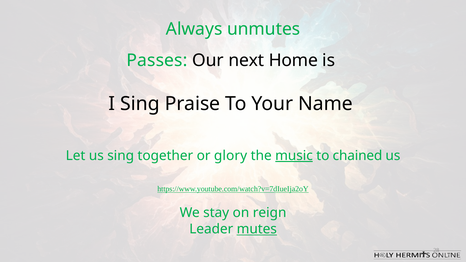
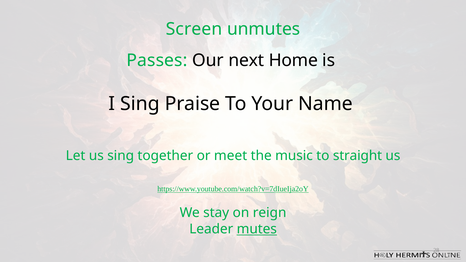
Always: Always -> Screen
glory: glory -> meet
music underline: present -> none
chained: chained -> straight
